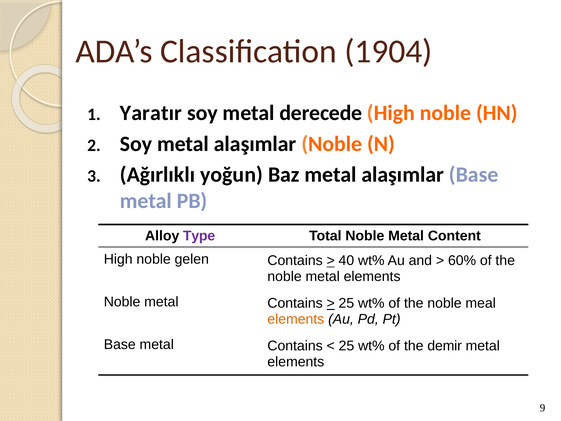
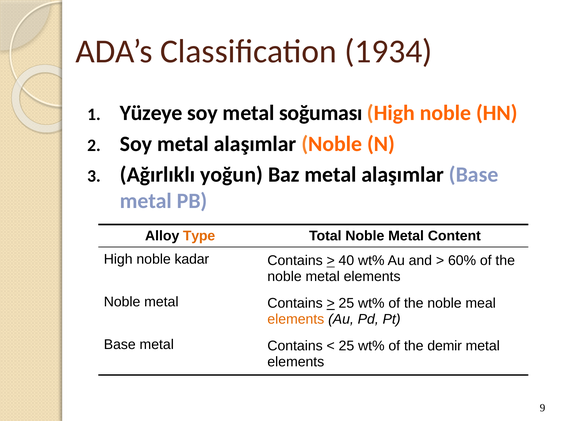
1904: 1904 -> 1934
Yaratır: Yaratır -> Yüzeye
derecede: derecede -> soğuması
Type colour: purple -> orange
gelen: gelen -> kadar
